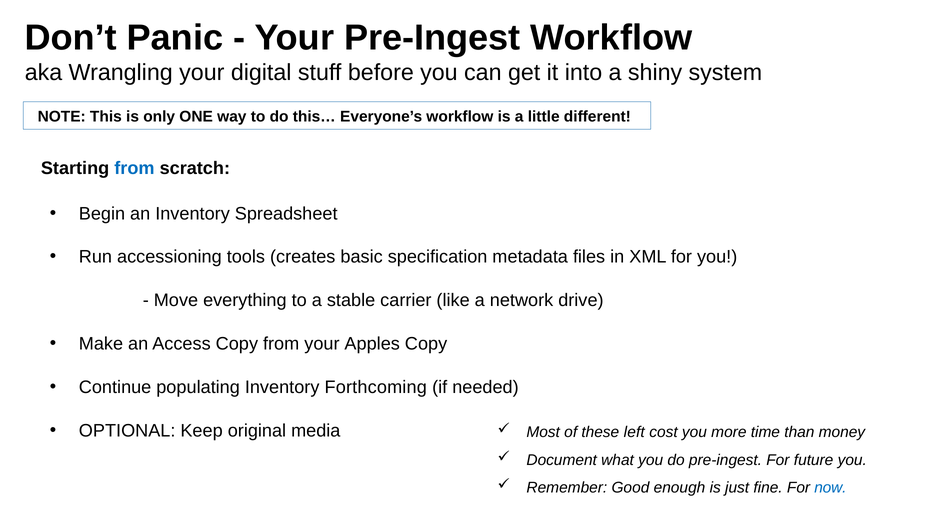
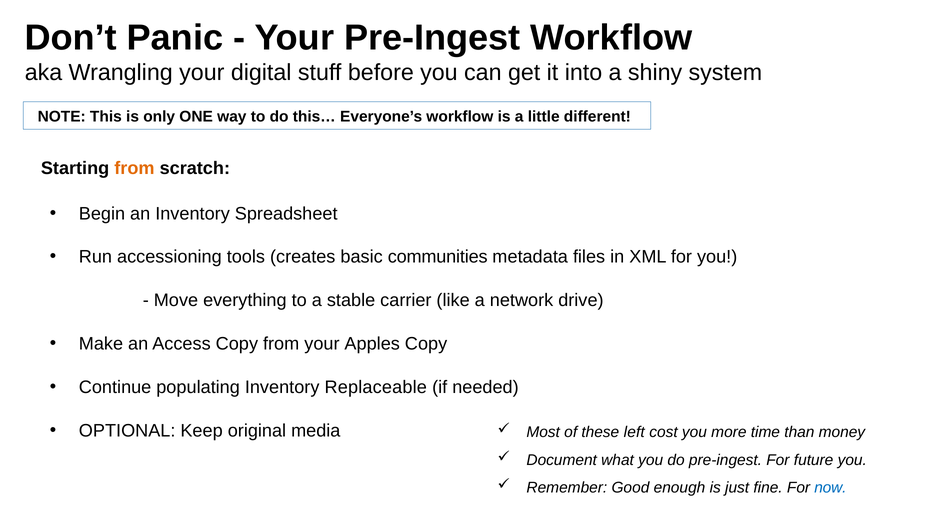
from at (134, 168) colour: blue -> orange
specification: specification -> communities
Forthcoming: Forthcoming -> Replaceable
